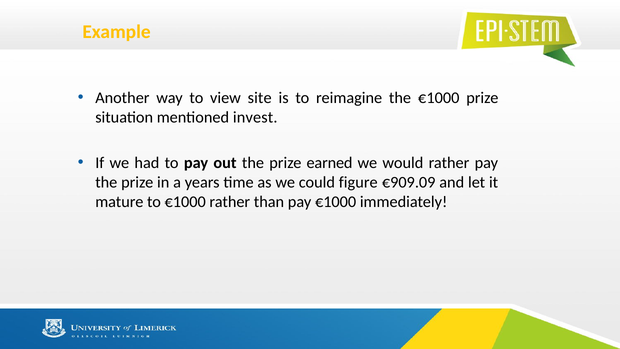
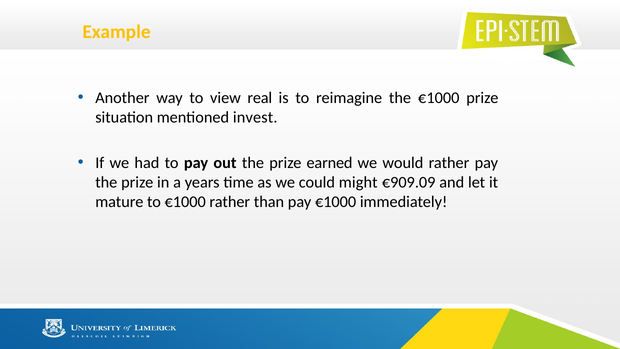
site: site -> real
figure: figure -> might
